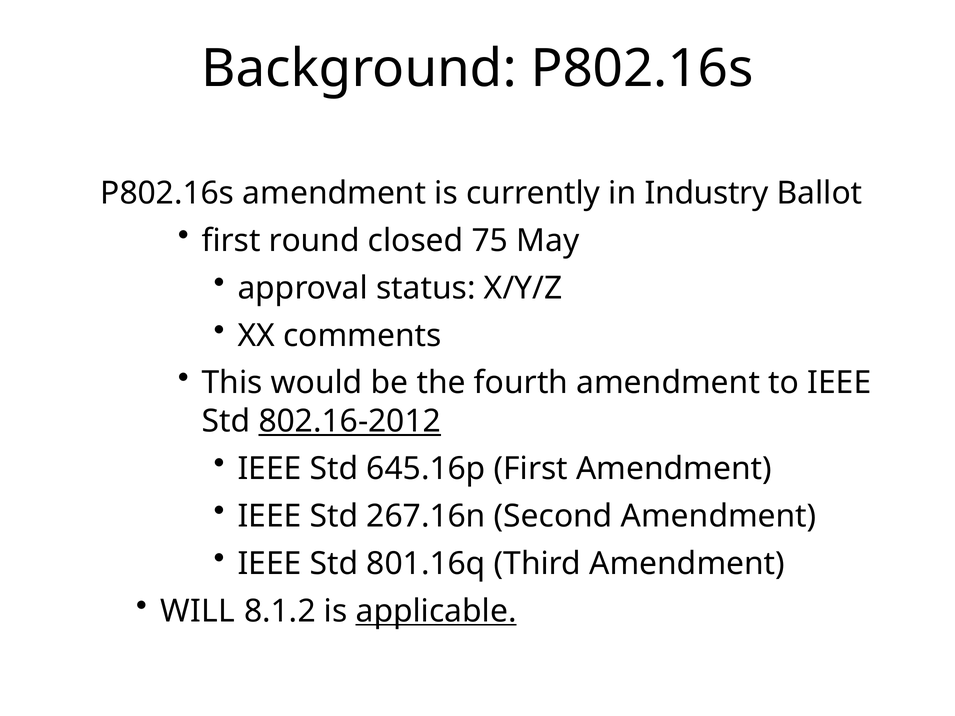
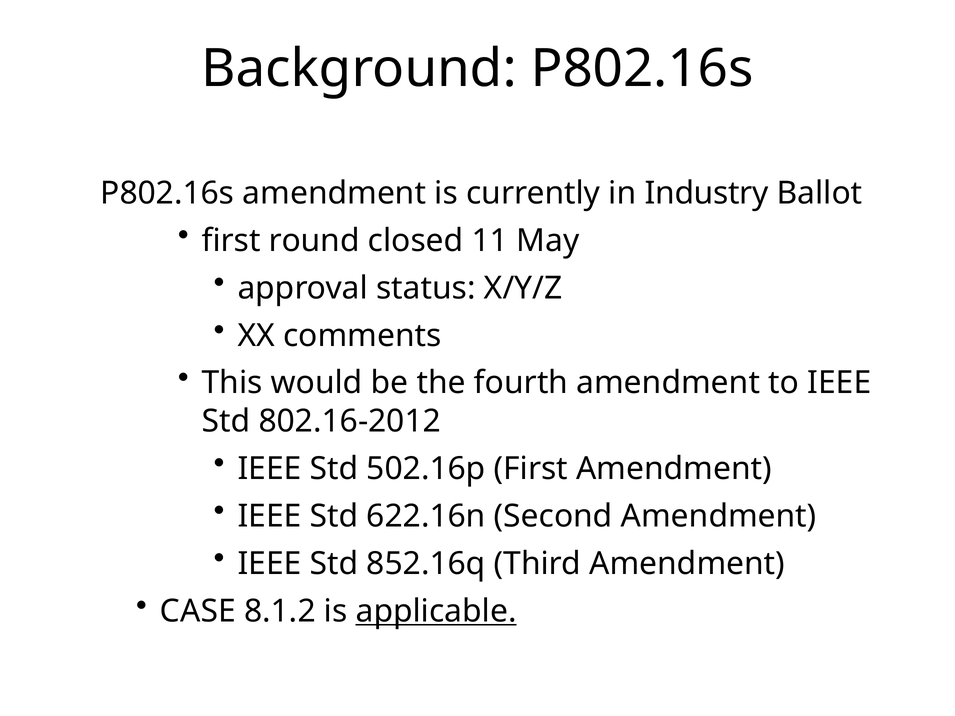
75: 75 -> 11
802.16-2012 underline: present -> none
645.16p: 645.16p -> 502.16p
267.16n: 267.16n -> 622.16n
801.16q: 801.16q -> 852.16q
WILL: WILL -> CASE
